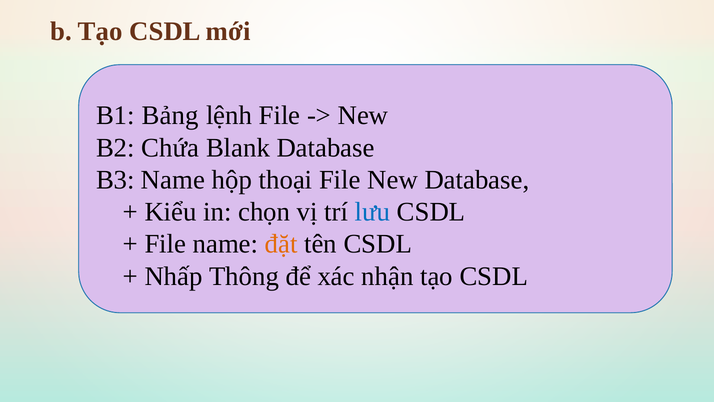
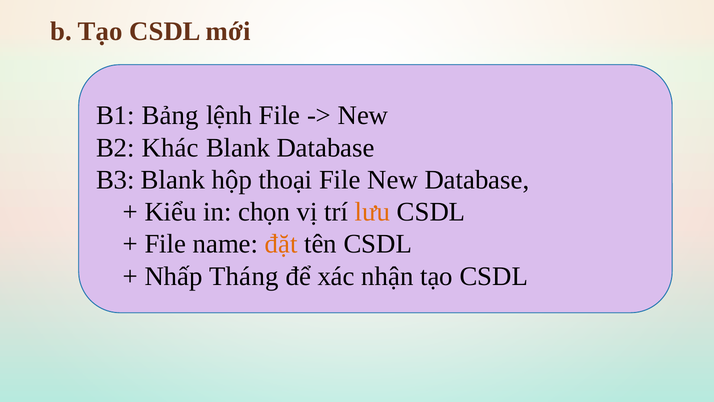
Chứa: Chứa -> Khác
B3 Name: Name -> Blank
lưu colour: blue -> orange
Thông: Thông -> Tháng
